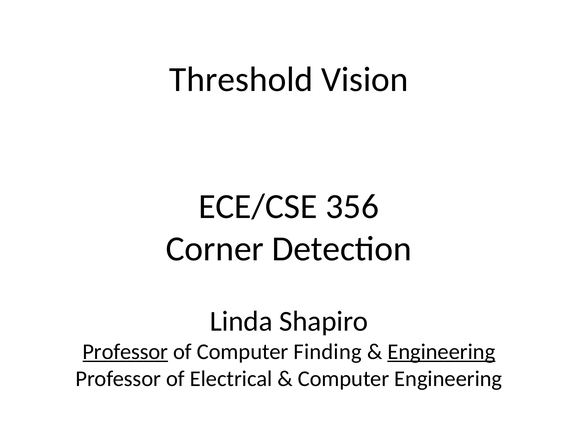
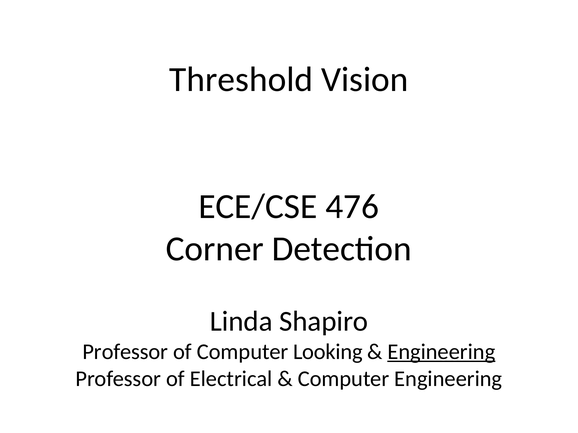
356: 356 -> 476
Professor at (125, 352) underline: present -> none
Finding: Finding -> Looking
